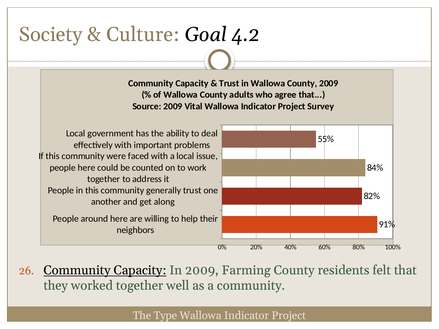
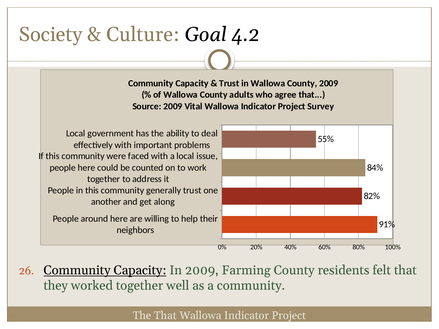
The Type: Type -> That
